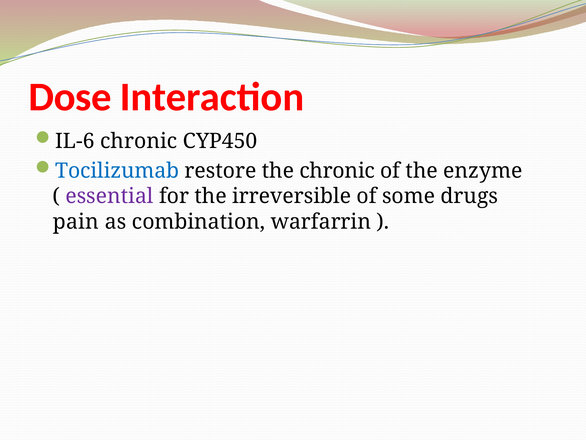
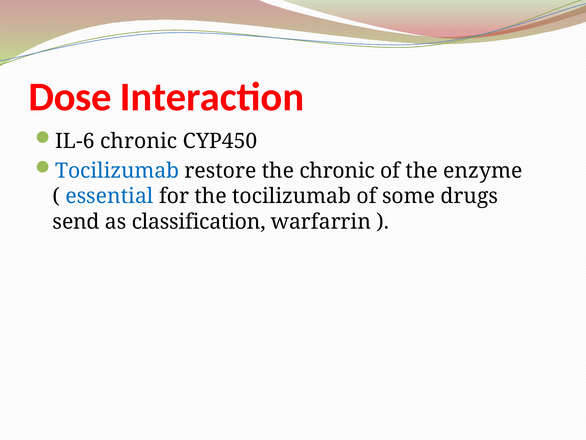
essential colour: purple -> blue
the irreversible: irreversible -> tocilizumab
pain: pain -> send
combination: combination -> classification
